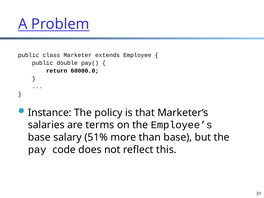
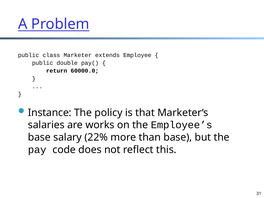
terms: terms -> works
51%: 51% -> 22%
